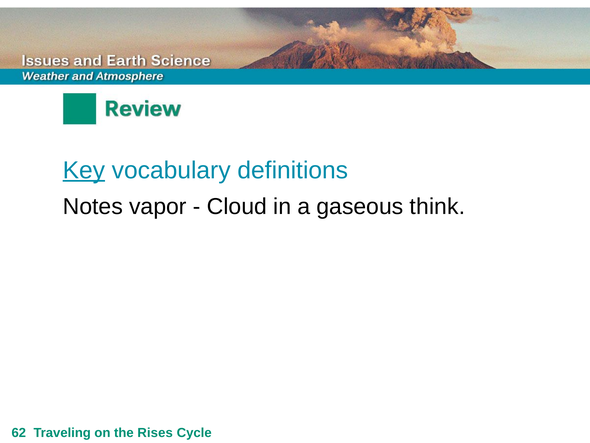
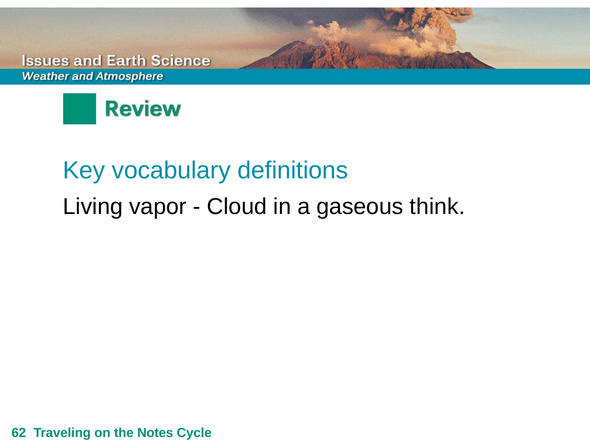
Key underline: present -> none
Notes: Notes -> Living
Rises: Rises -> Notes
